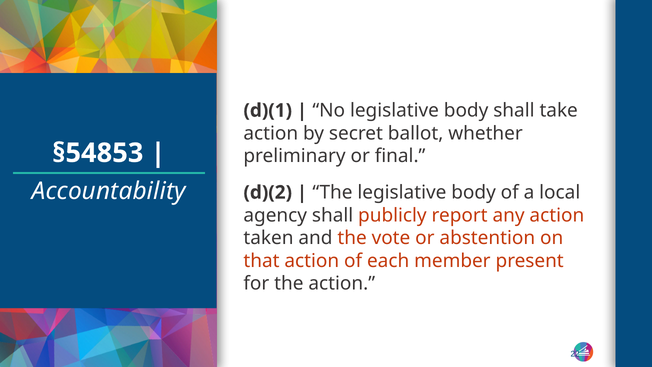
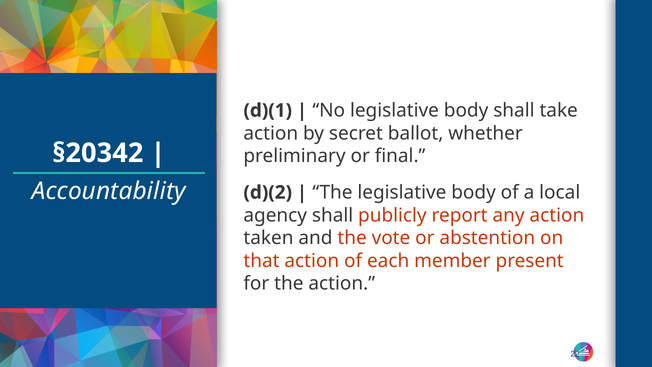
§54853: §54853 -> §20342
